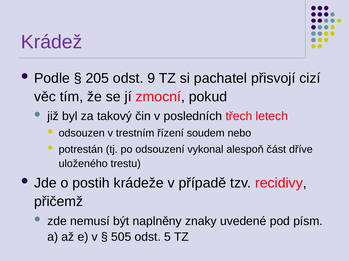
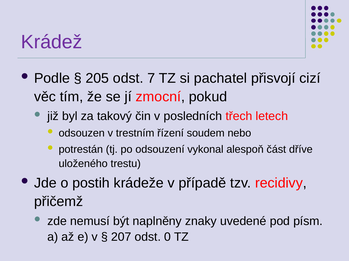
9: 9 -> 7
505: 505 -> 207
5: 5 -> 0
